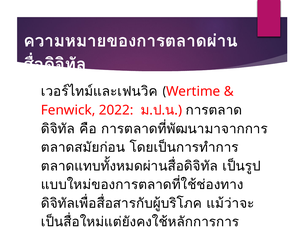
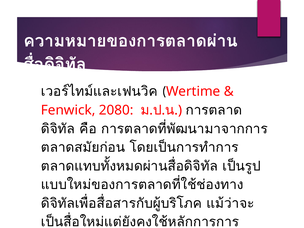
2022: 2022 -> 2080
